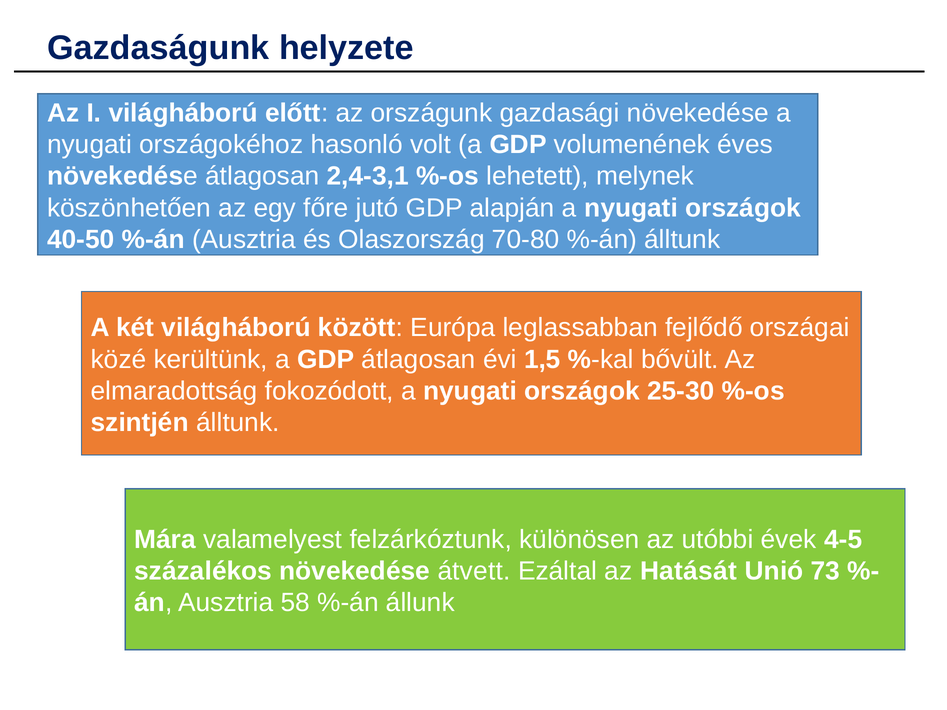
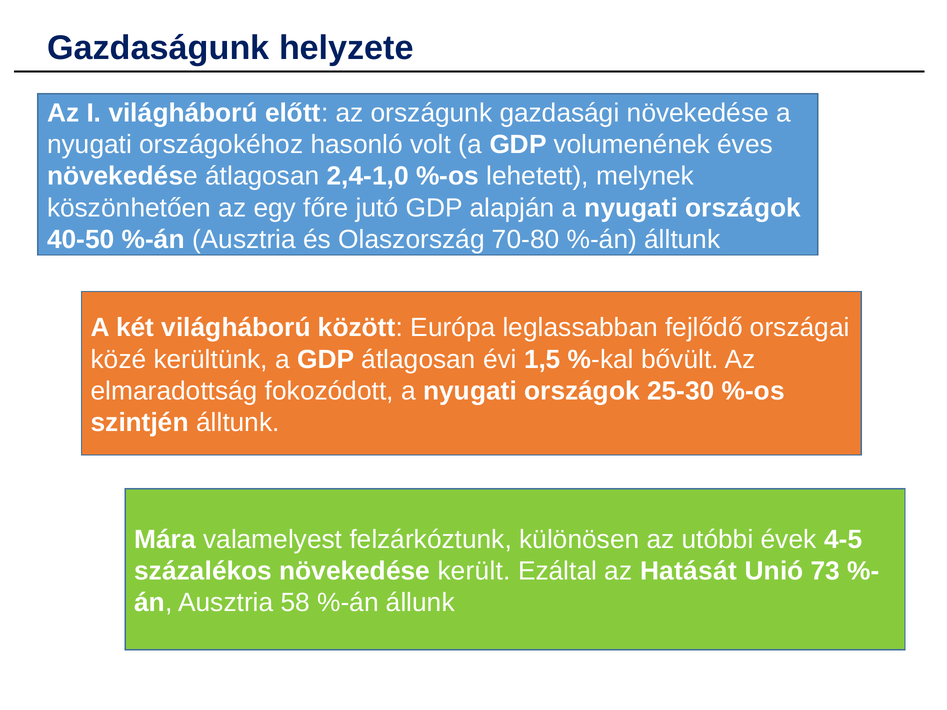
2,4-3,1: 2,4-3,1 -> 2,4-1,0
átvett: átvett -> került
